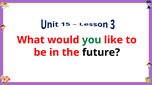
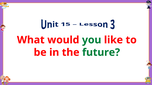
future colour: black -> green
